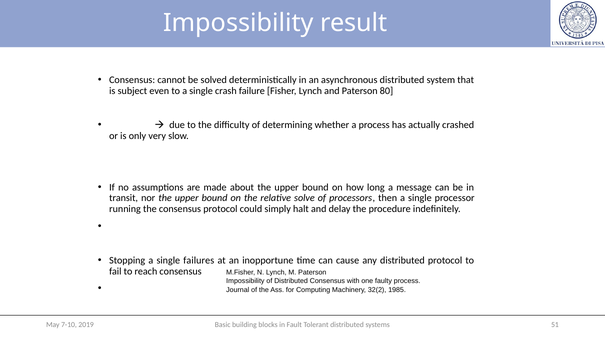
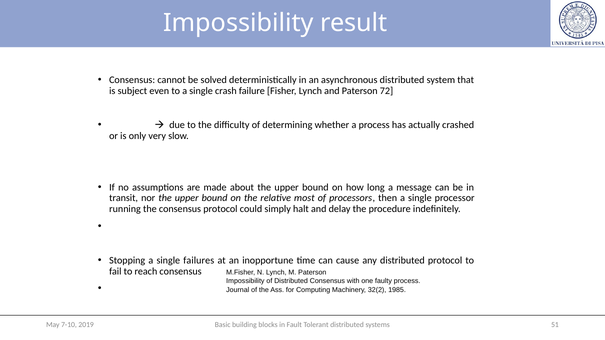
80: 80 -> 72
solve: solve -> most
